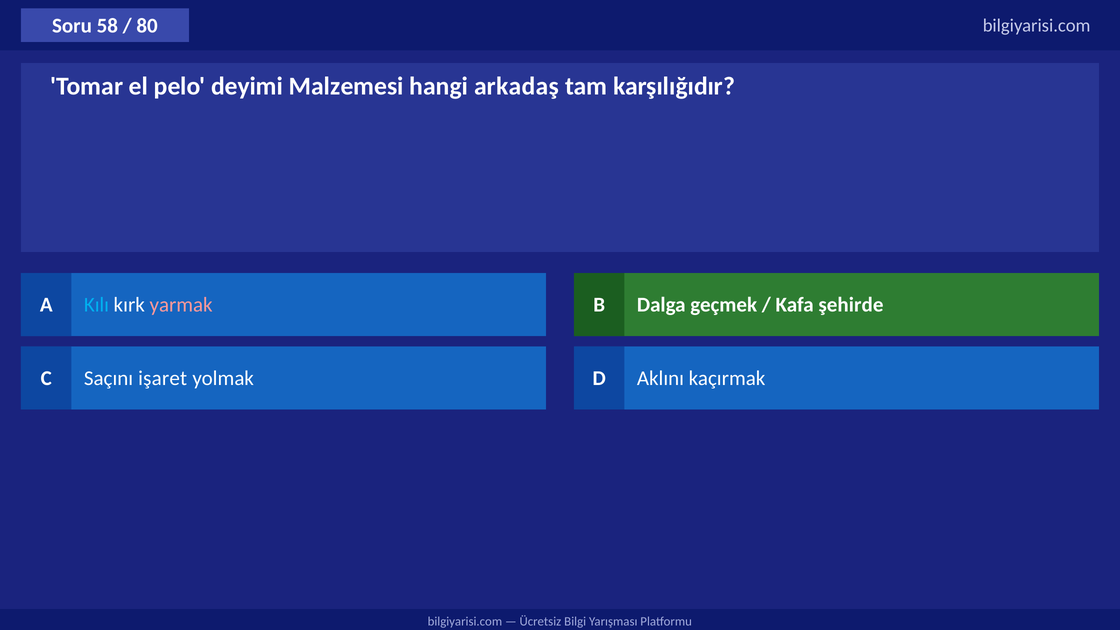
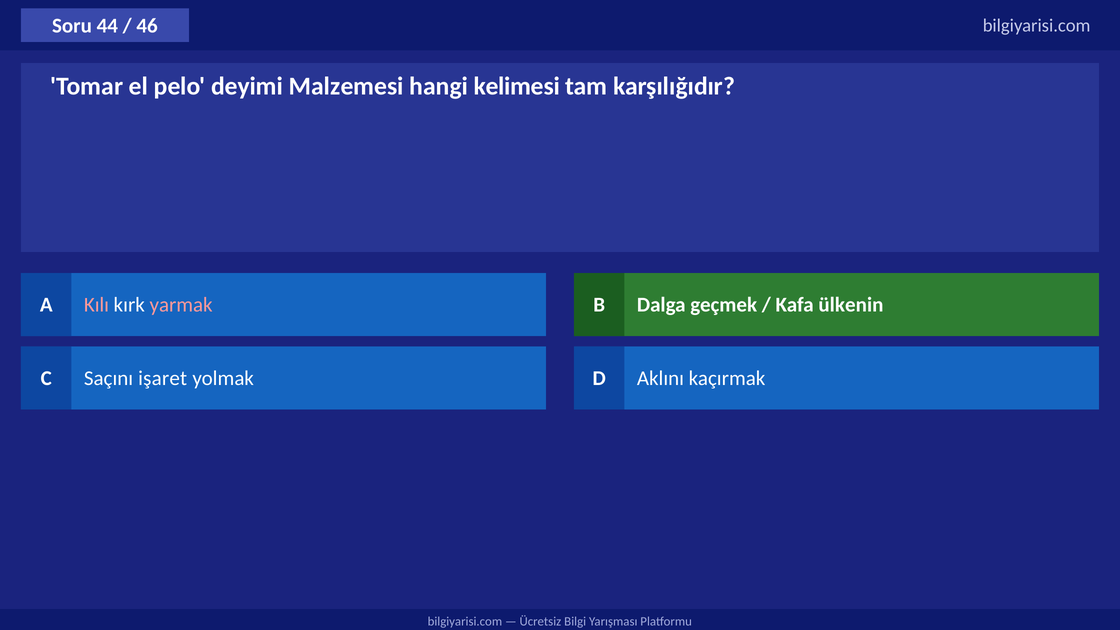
58: 58 -> 44
80: 80 -> 46
arkadaş: arkadaş -> kelimesi
Kılı colour: light blue -> pink
şehirde: şehirde -> ülkenin
